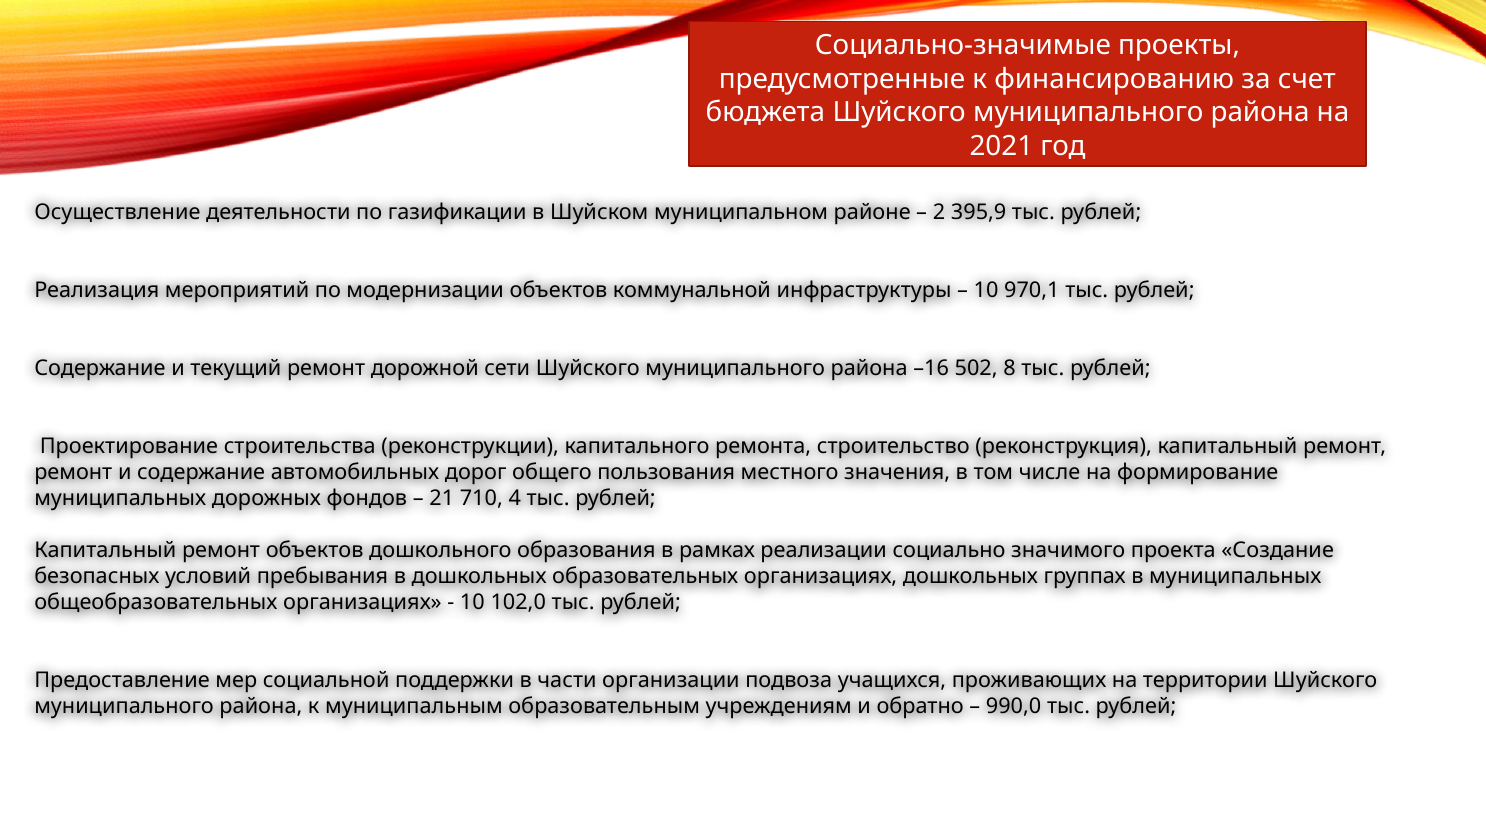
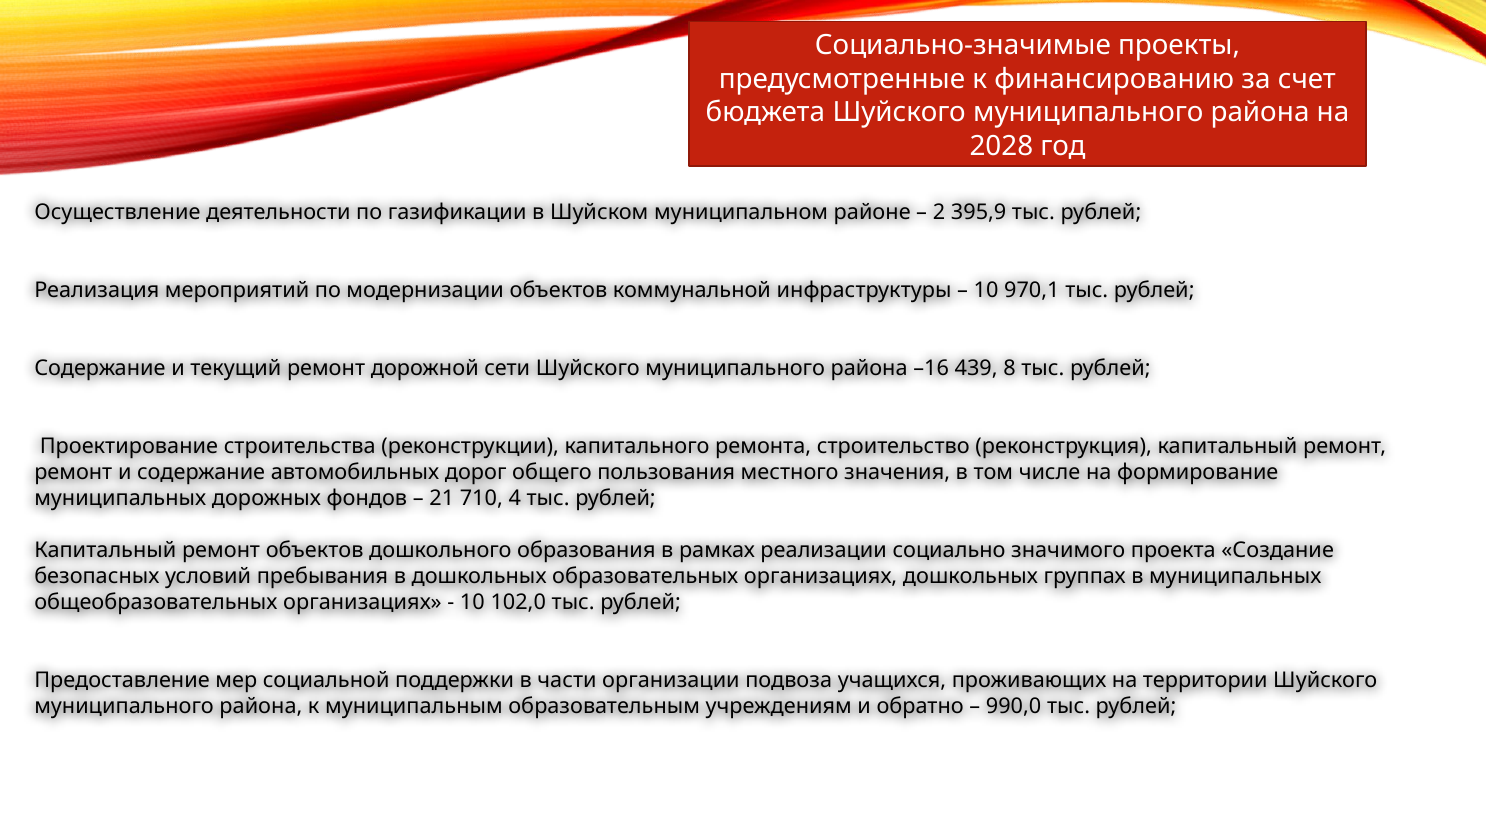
2021: 2021 -> 2028
502: 502 -> 439
